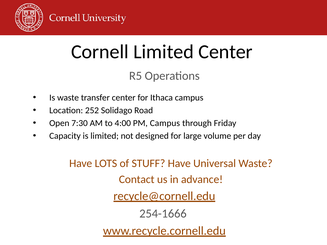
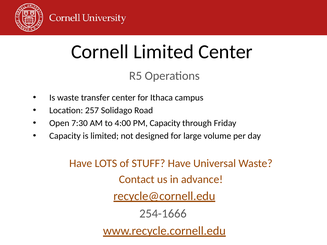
252: 252 -> 257
PM Campus: Campus -> Capacity
